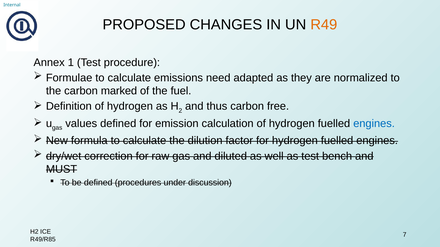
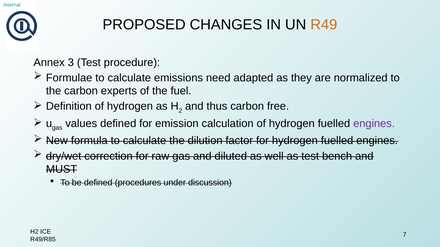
1: 1 -> 3
marked: marked -> experts
engines at (374, 124) colour: blue -> purple
